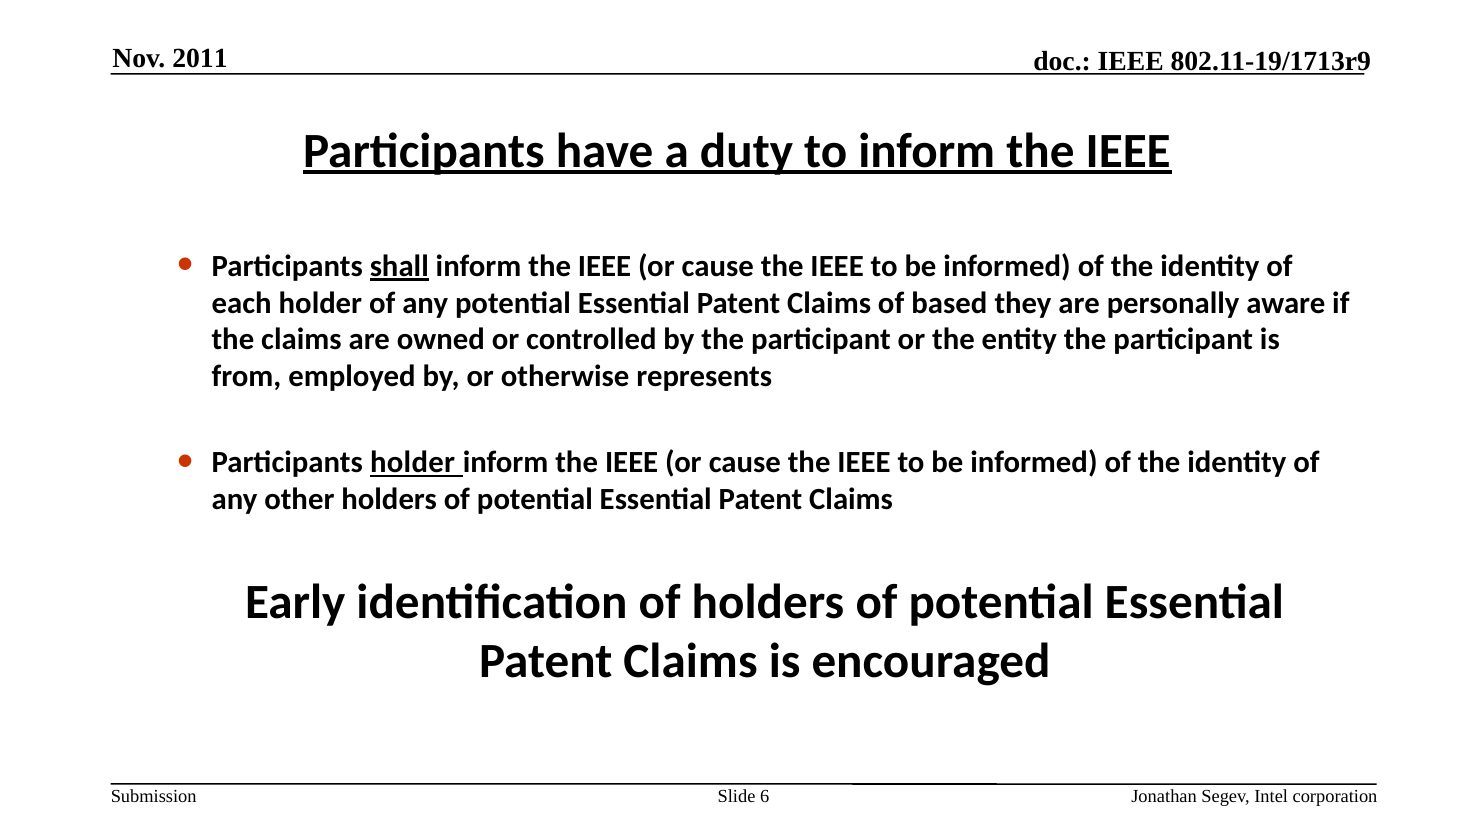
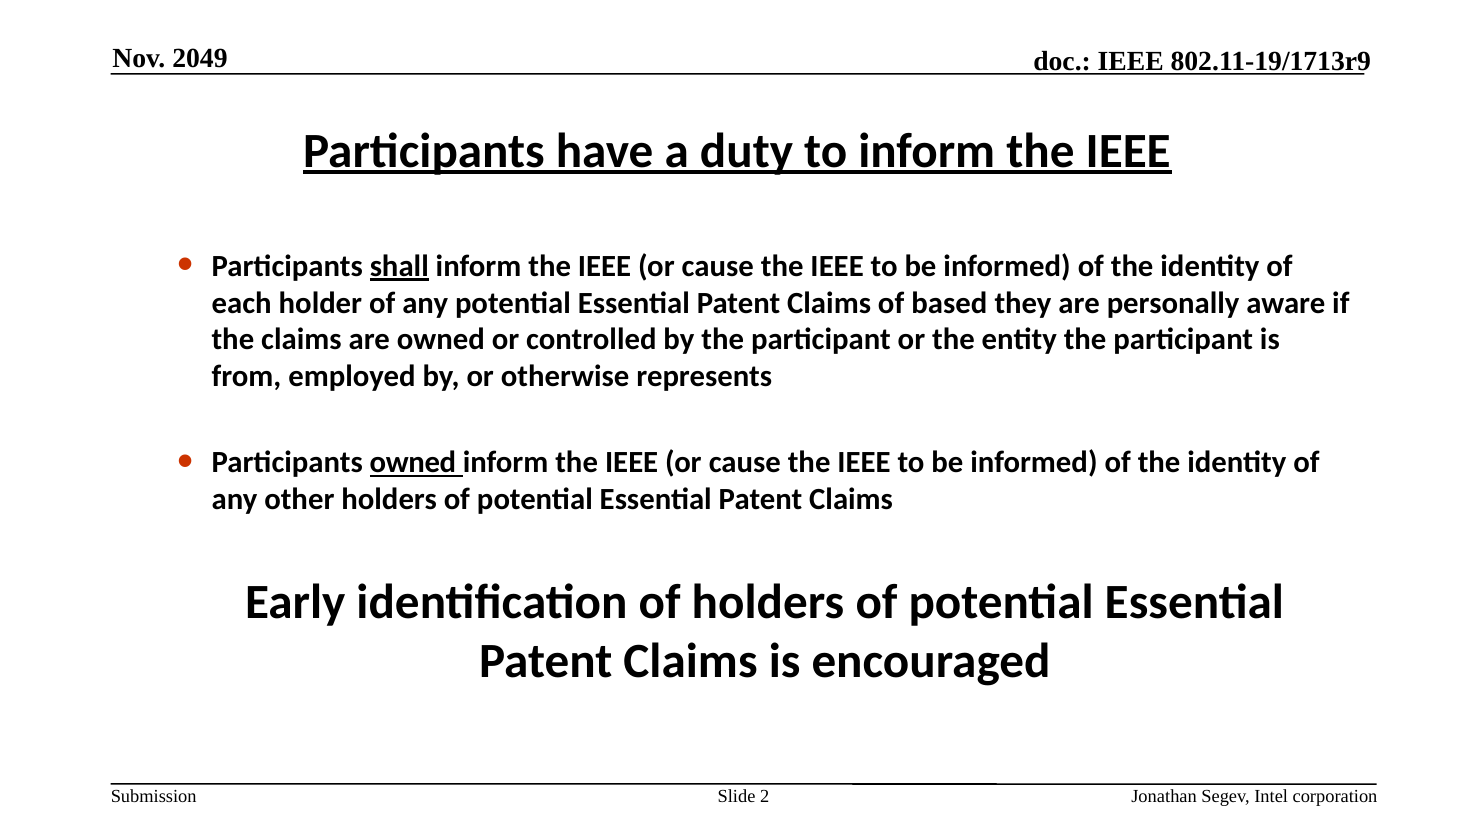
2011: 2011 -> 2049
Participants holder: holder -> owned
6: 6 -> 2
